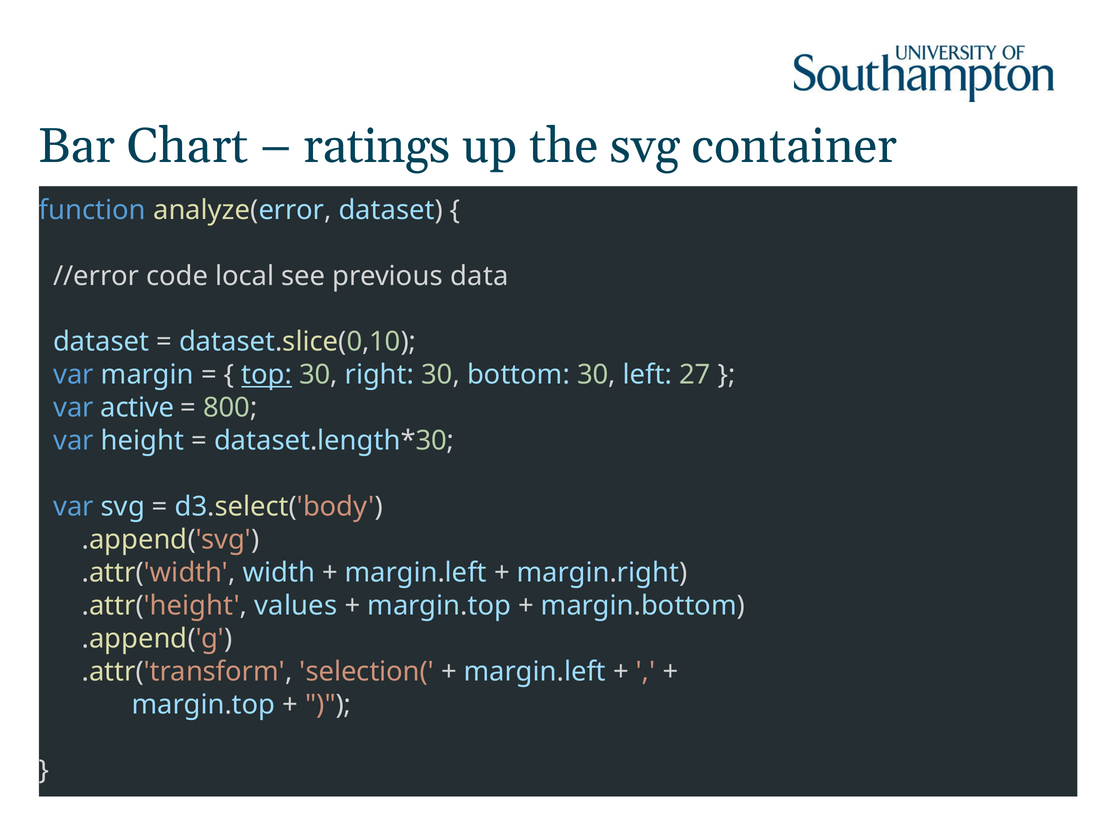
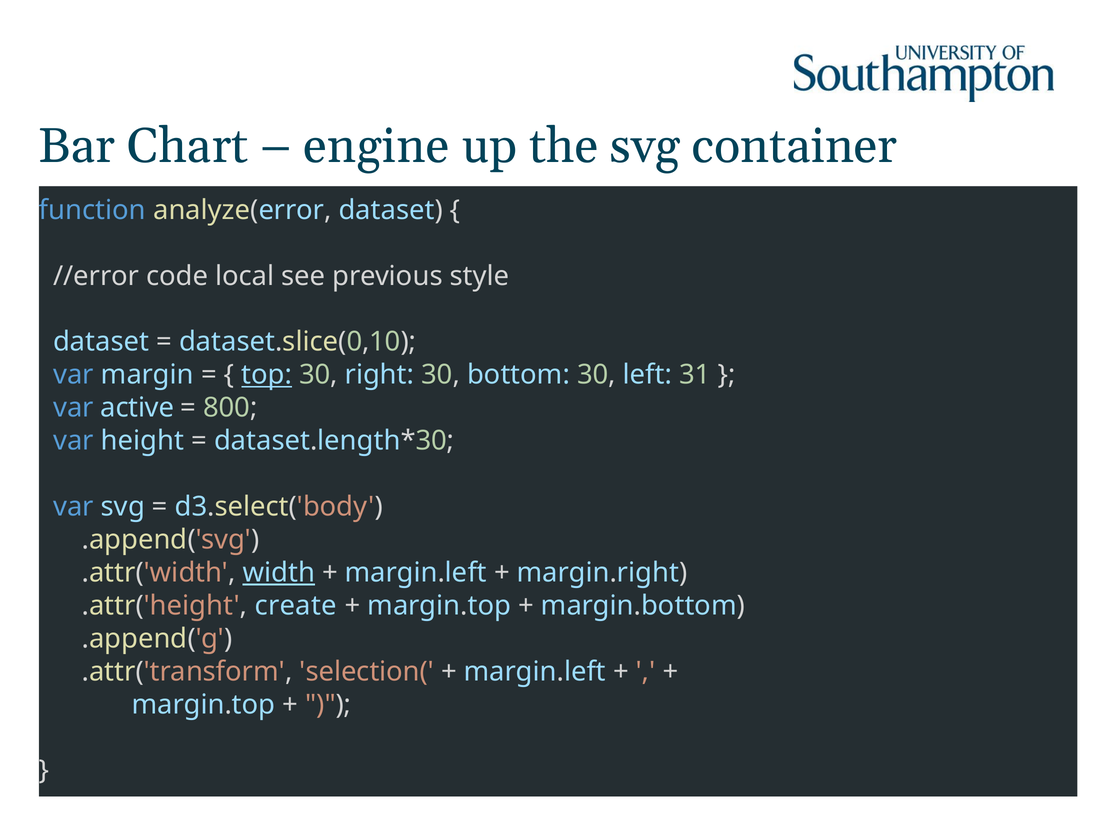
ratings: ratings -> engine
data: data -> style
27: 27 -> 31
width underline: none -> present
values: values -> create
